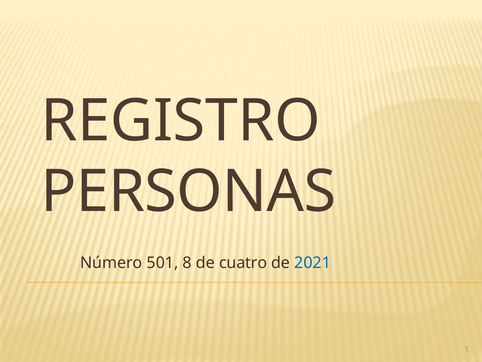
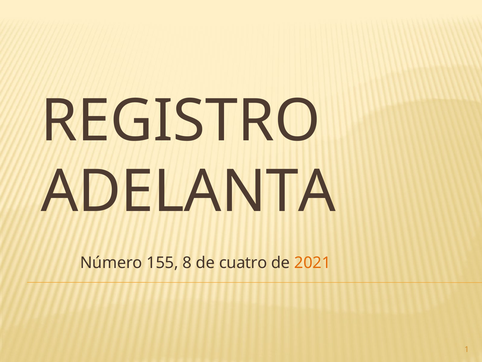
PERSONAS: PERSONAS -> ADELANTA
501: 501 -> 155
2021 colour: blue -> orange
